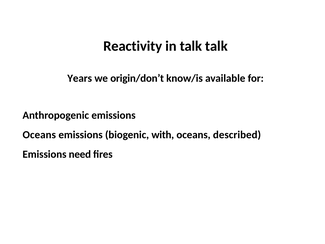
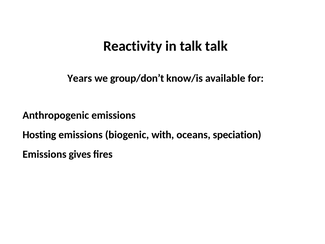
origin/don’t: origin/don’t -> group/don’t
Oceans at (39, 135): Oceans -> Hosting
described: described -> speciation
need: need -> gives
